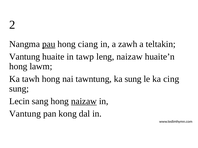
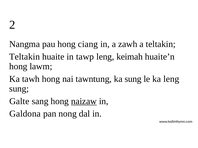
pau underline: present -> none
Vantung at (25, 57): Vantung -> Teltakin
leng naizaw: naizaw -> keimah
ka cing: cing -> leng
Lecin: Lecin -> Galte
Vantung at (25, 114): Vantung -> Galdona
kong: kong -> nong
